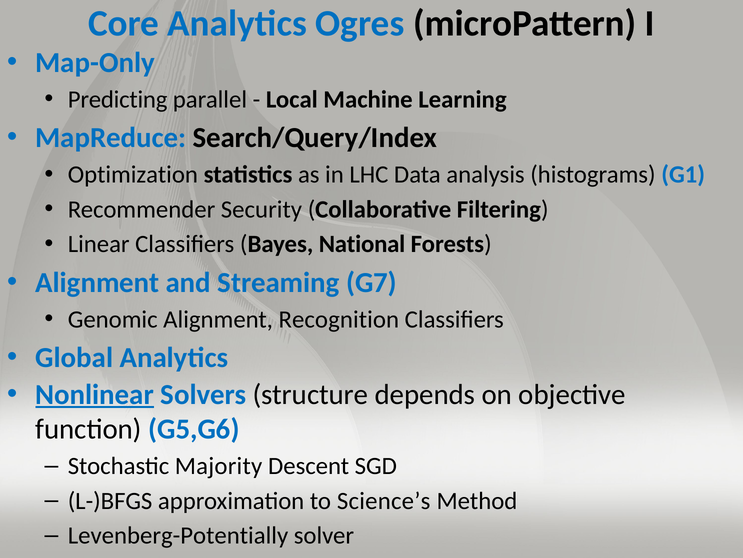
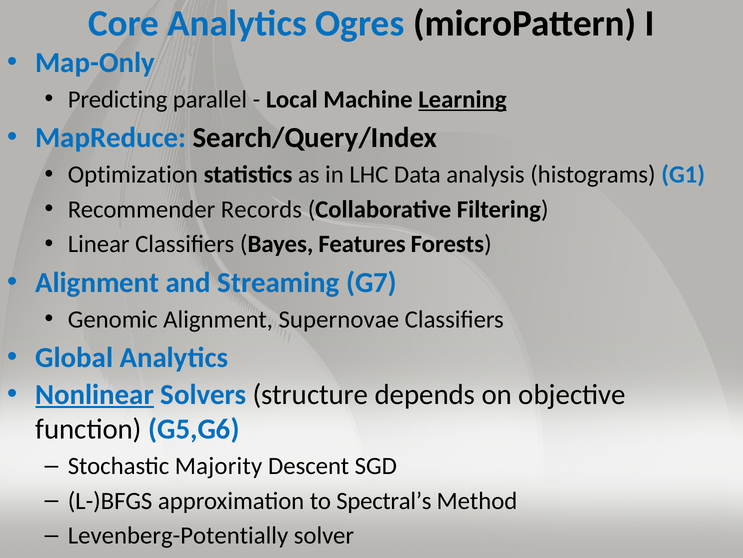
Learning underline: none -> present
Security: Security -> Records
National: National -> Features
Recognition: Recognition -> Supernovae
Science’s: Science’s -> Spectral’s
